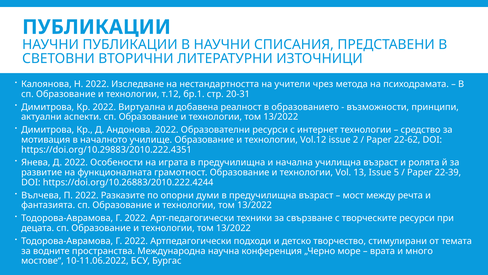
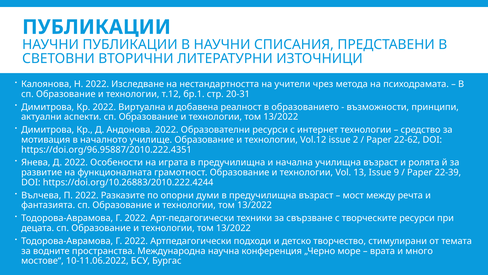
https://doi.org/10.29883/2010.222.4351: https://doi.org/10.29883/2010.222.4351 -> https://doi.org/96.95887/2010.222.4351
5: 5 -> 9
